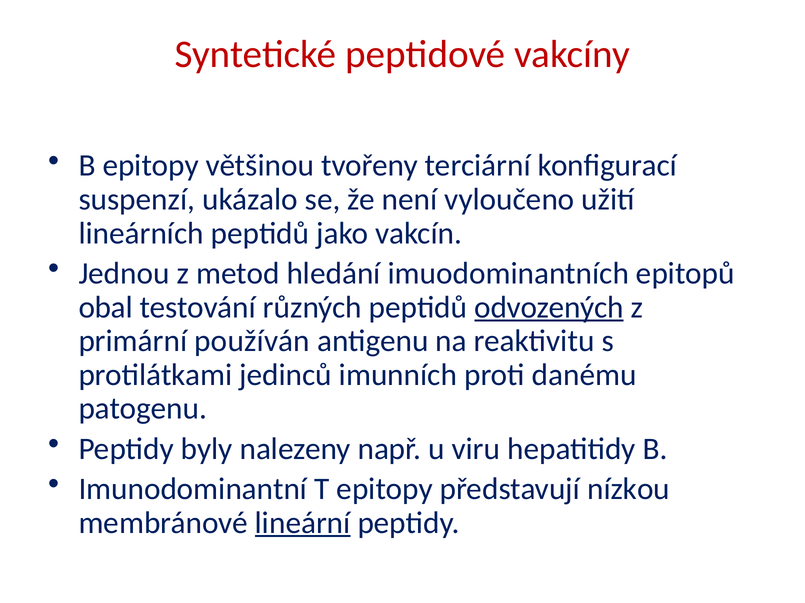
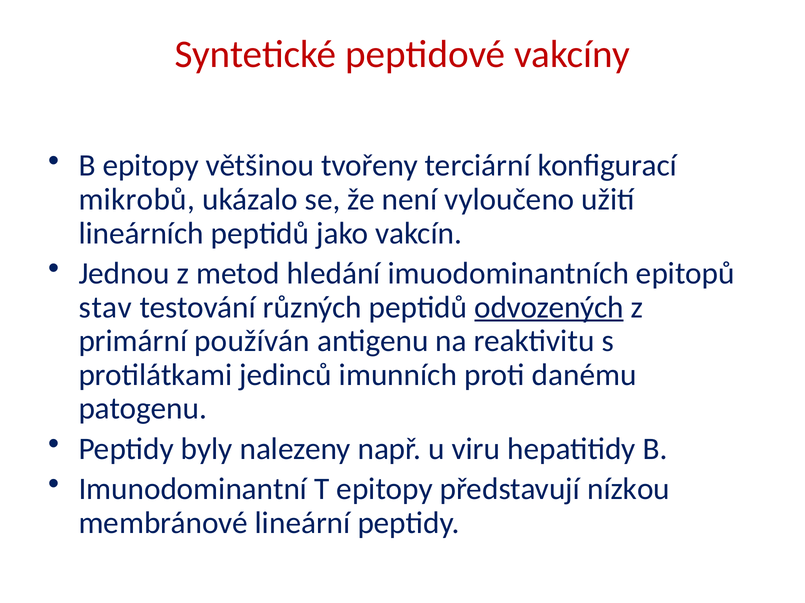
suspenzí: suspenzí -> mikrobů
obal: obal -> stav
lineární underline: present -> none
